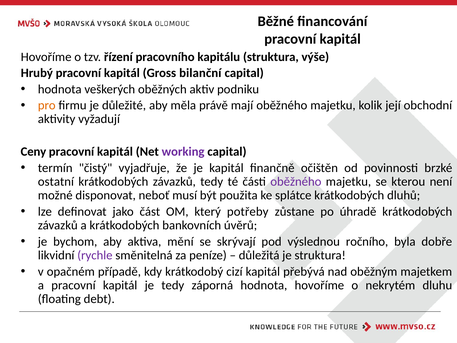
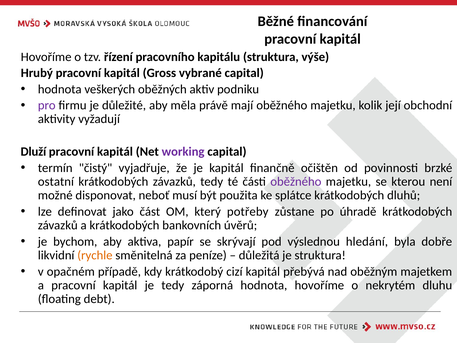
bilanční: bilanční -> vybrané
pro colour: orange -> purple
Ceny: Ceny -> Dluží
mění: mění -> papír
ročního: ročního -> hledání
rychle colour: purple -> orange
